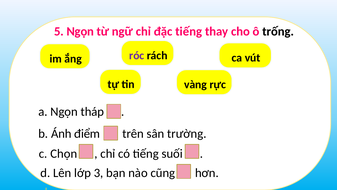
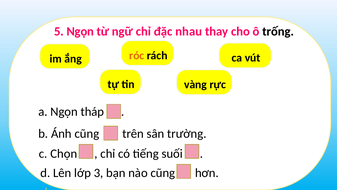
đặc tiếng: tiếng -> nhau
róc colour: purple -> orange
Ánh điểm: điểm -> cũng
